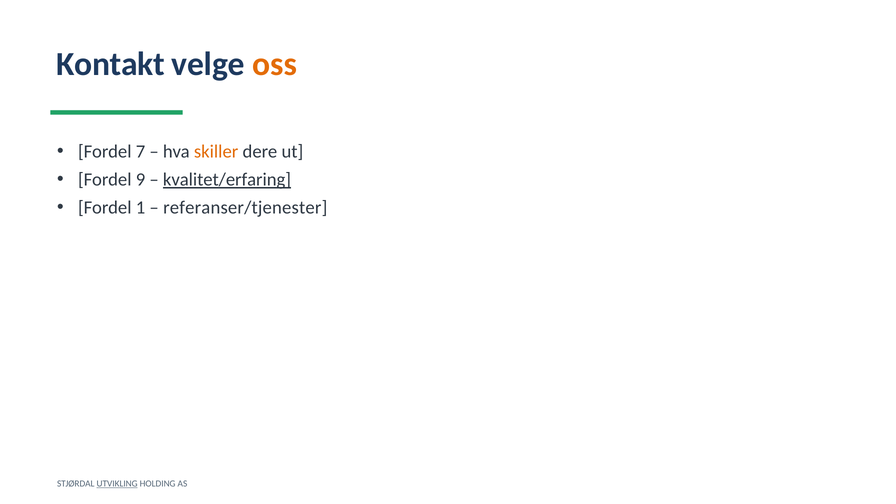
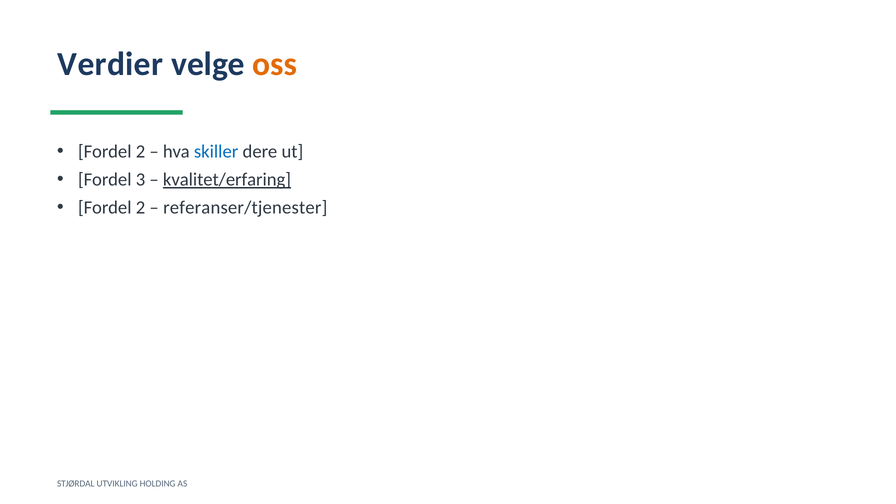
Kontakt: Kontakt -> Verdier
7 at (141, 152): 7 -> 2
skiller colour: orange -> blue
9: 9 -> 3
1 at (141, 208): 1 -> 2
UTVIKLING underline: present -> none
